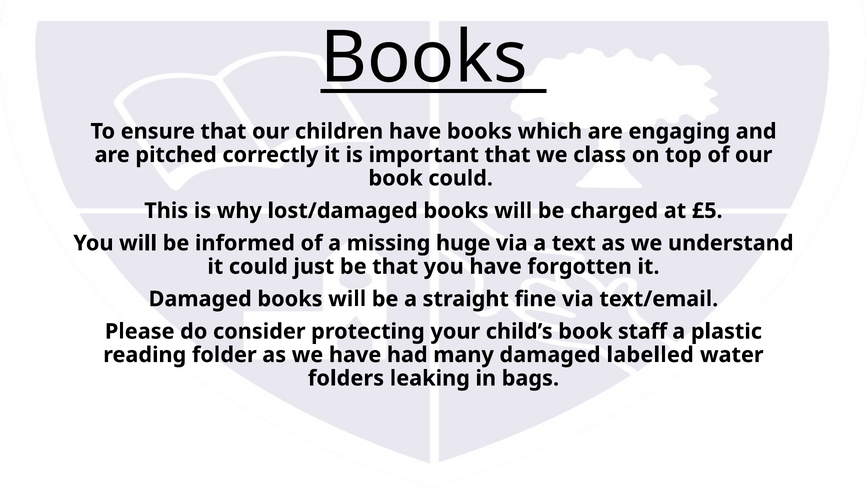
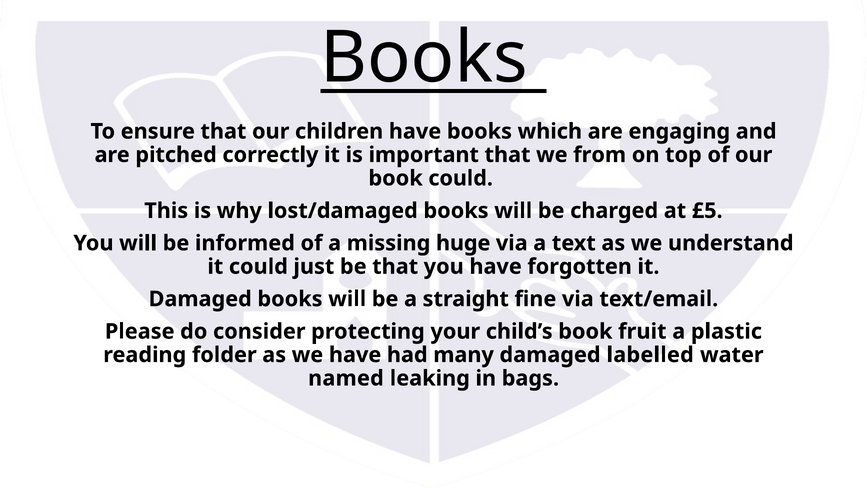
class: class -> from
staff: staff -> fruit
folders: folders -> named
